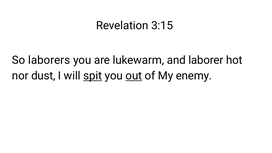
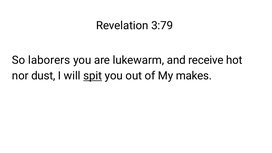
3:15: 3:15 -> 3:79
laborer: laborer -> receive
out underline: present -> none
enemy: enemy -> makes
